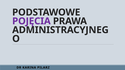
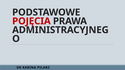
POJĘCIA colour: purple -> red
